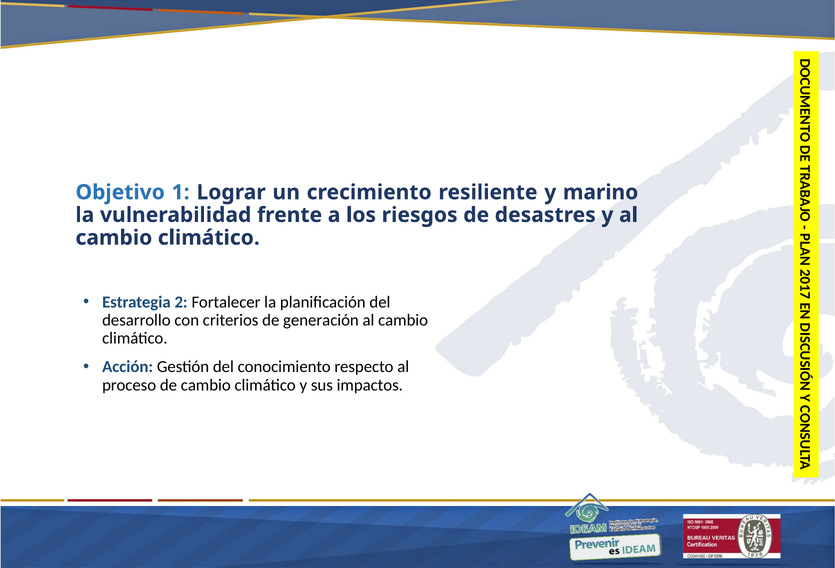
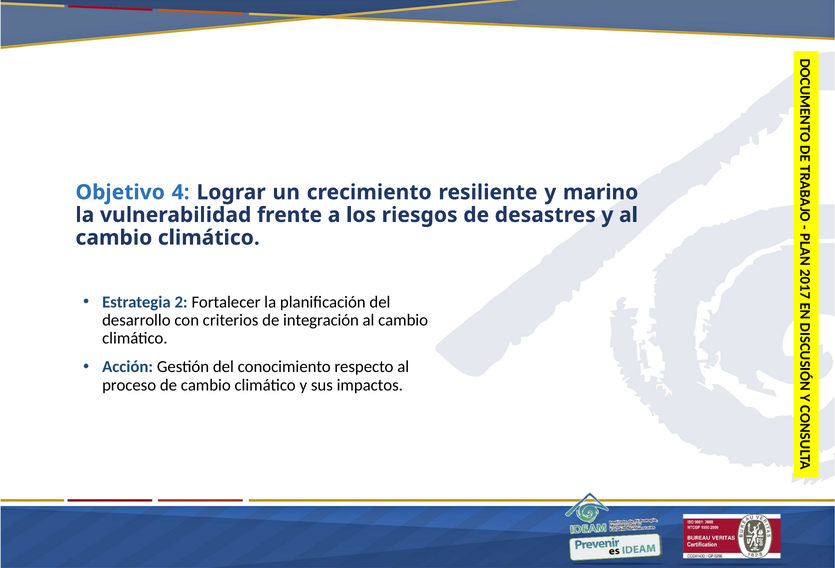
Objetivo 1: 1 -> 4
generación: generación -> integración
